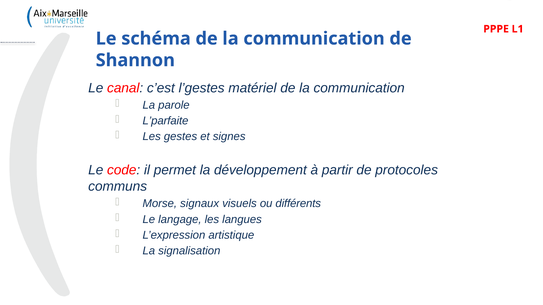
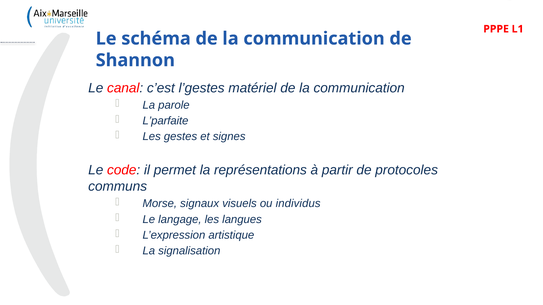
développement: développement -> représentations
différents: différents -> individus
